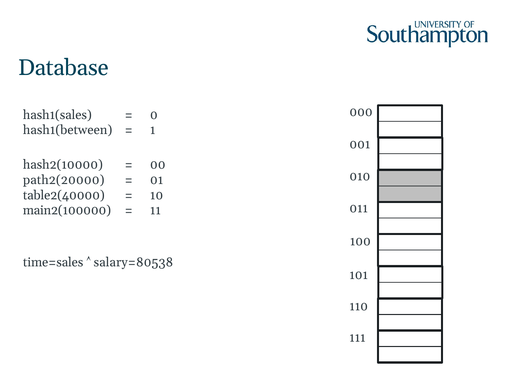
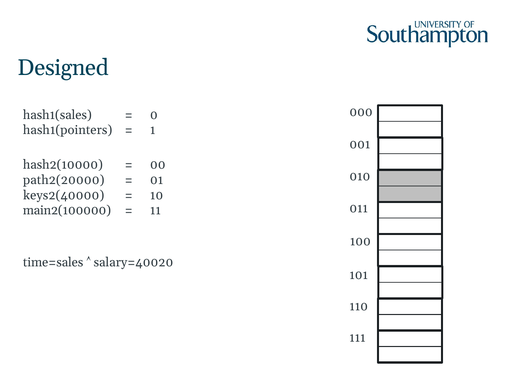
Database: Database -> Designed
hash1(between: hash1(between -> hash1(pointers
table2(40000: table2(40000 -> keys2(40000
salary=80538: salary=80538 -> salary=40020
